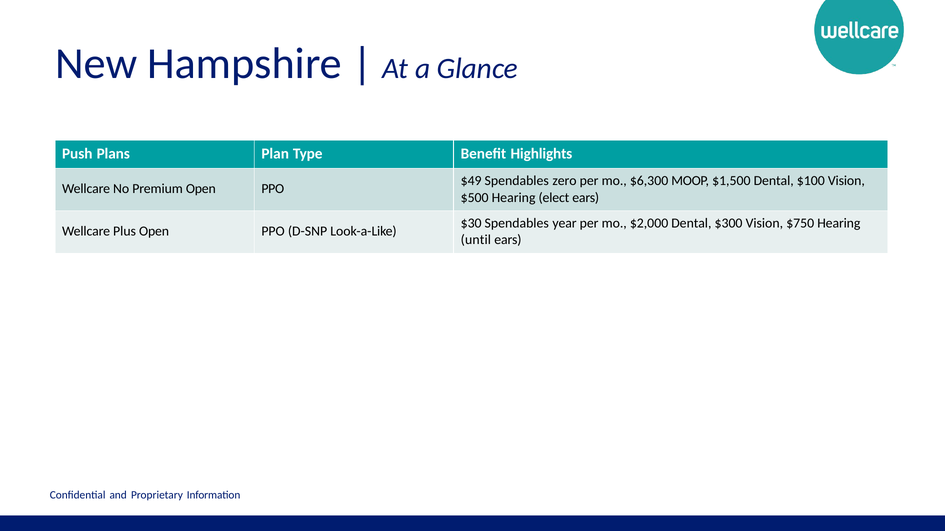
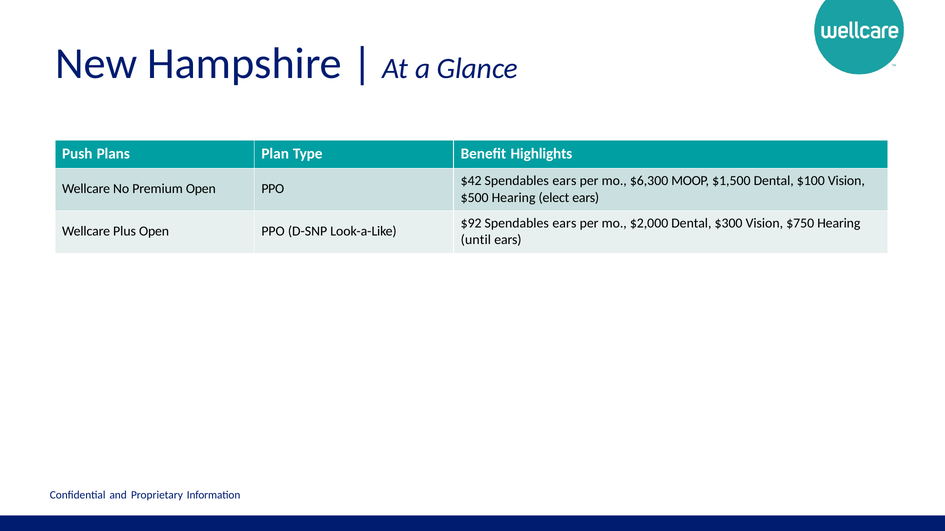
$49: $49 -> $42
zero at (564, 181): zero -> ears
$30: $30 -> $92
year at (565, 223): year -> ears
